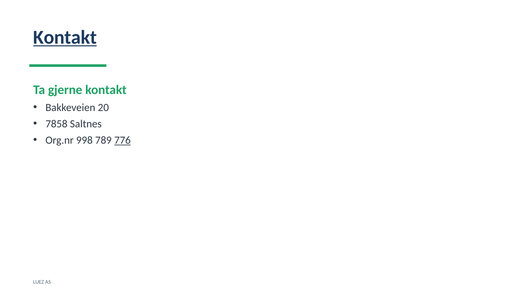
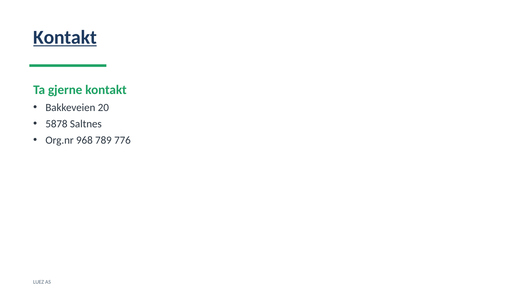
7858: 7858 -> 5878
998: 998 -> 968
776 underline: present -> none
